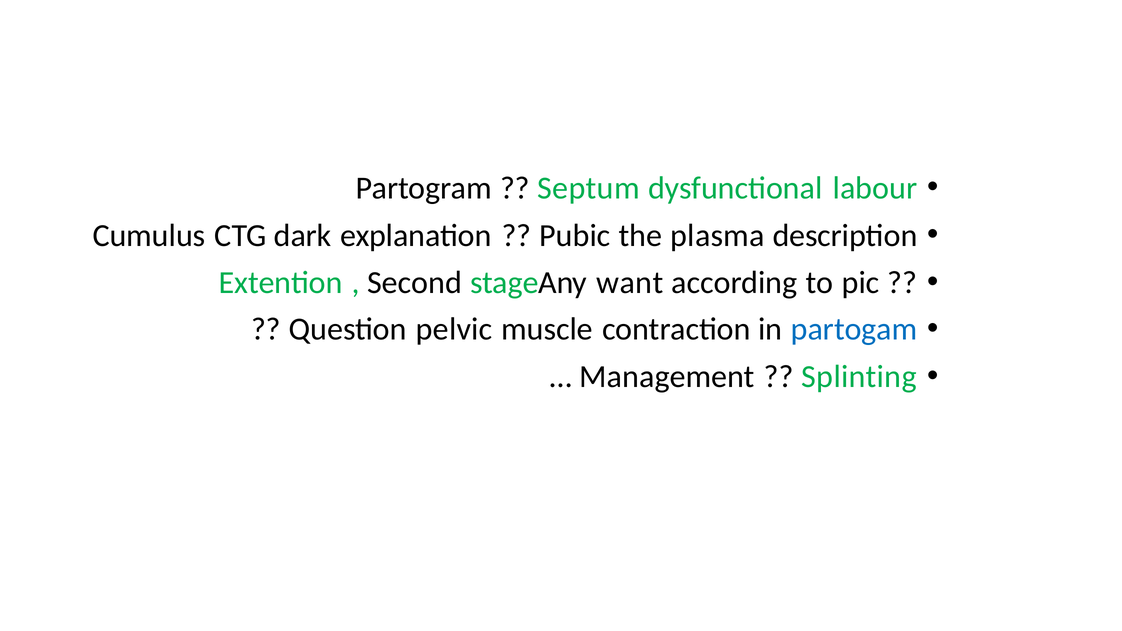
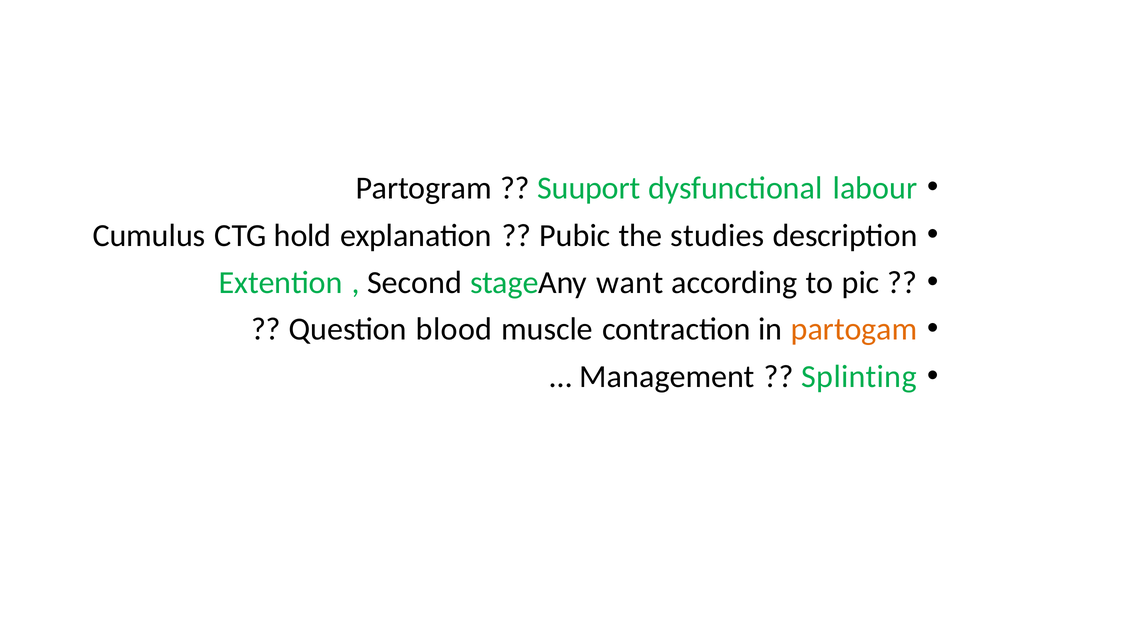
Septum: Septum -> Suuport
dark: dark -> hold
plasma: plasma -> studies
pelvic: pelvic -> blood
partogam colour: blue -> orange
